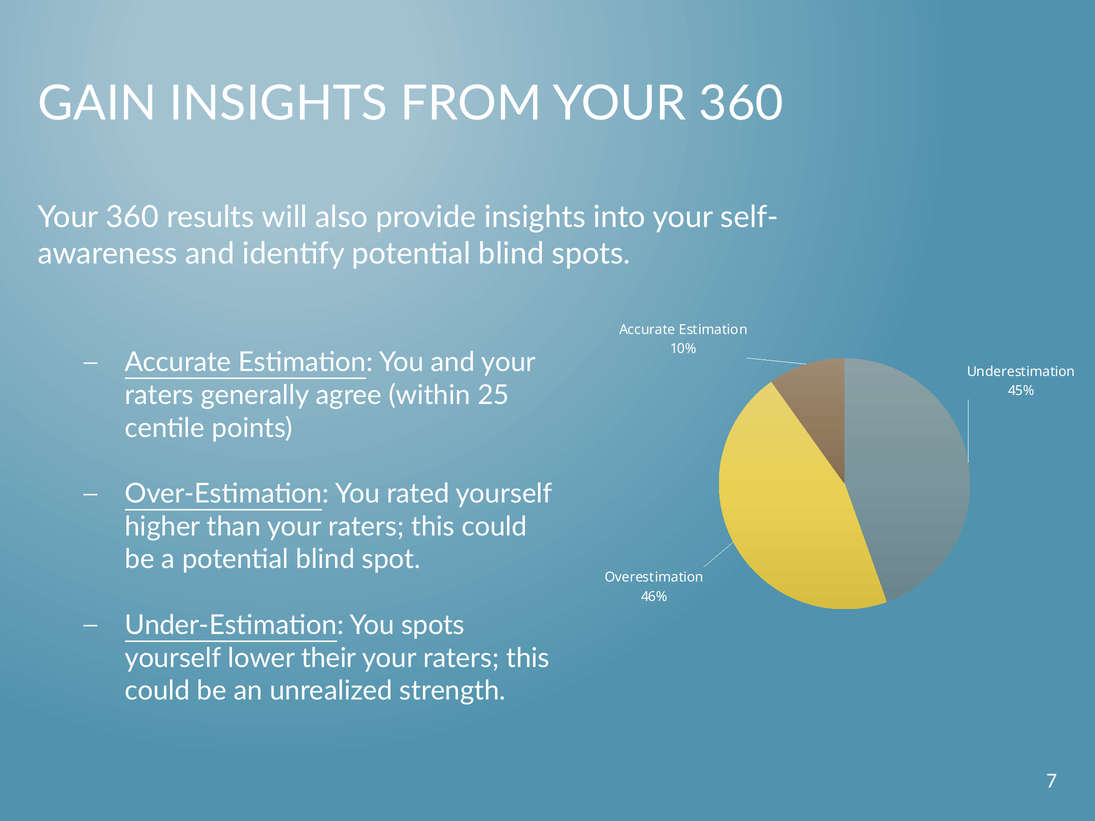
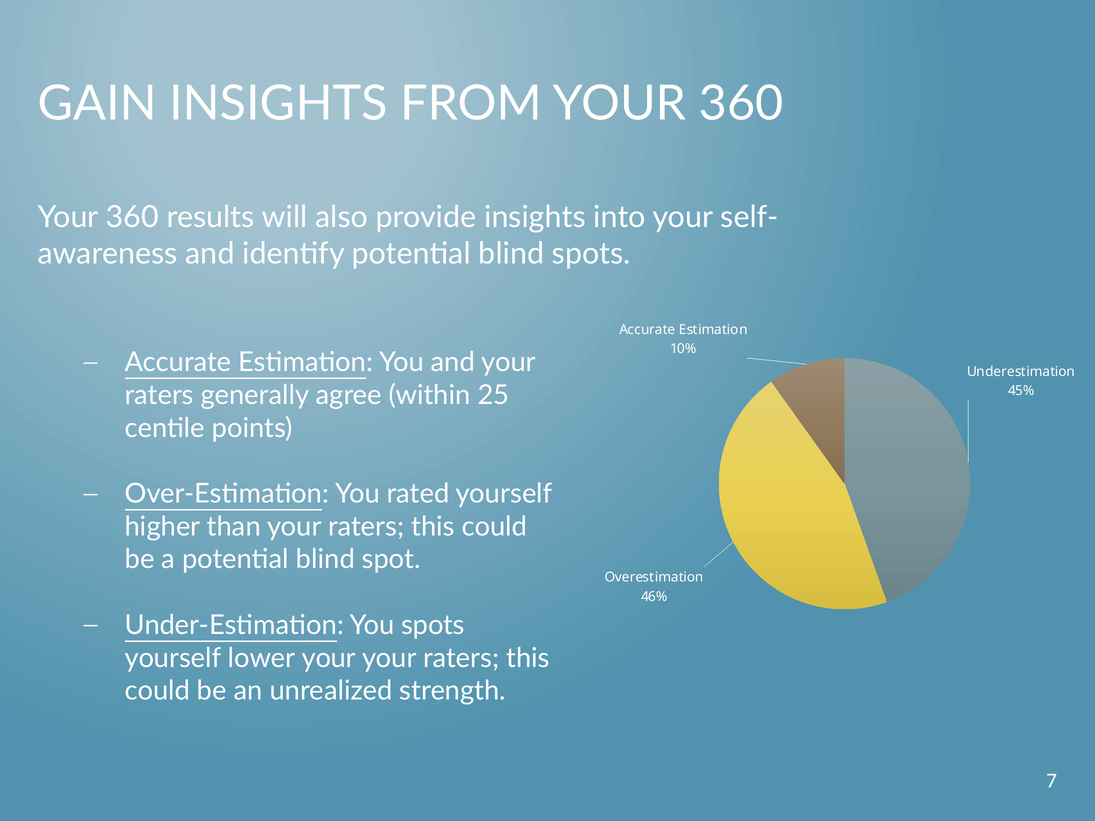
lower their: their -> your
